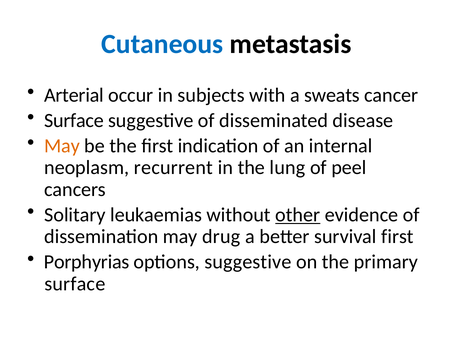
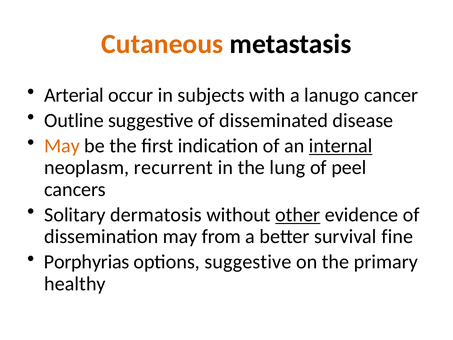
Cutaneous colour: blue -> orange
sweats: sweats -> lanugo
Surface at (74, 120): Surface -> Outline
internal underline: none -> present
leukaemias: leukaemias -> dermatosis
drug: drug -> from
survival first: first -> fine
surface at (75, 284): surface -> healthy
